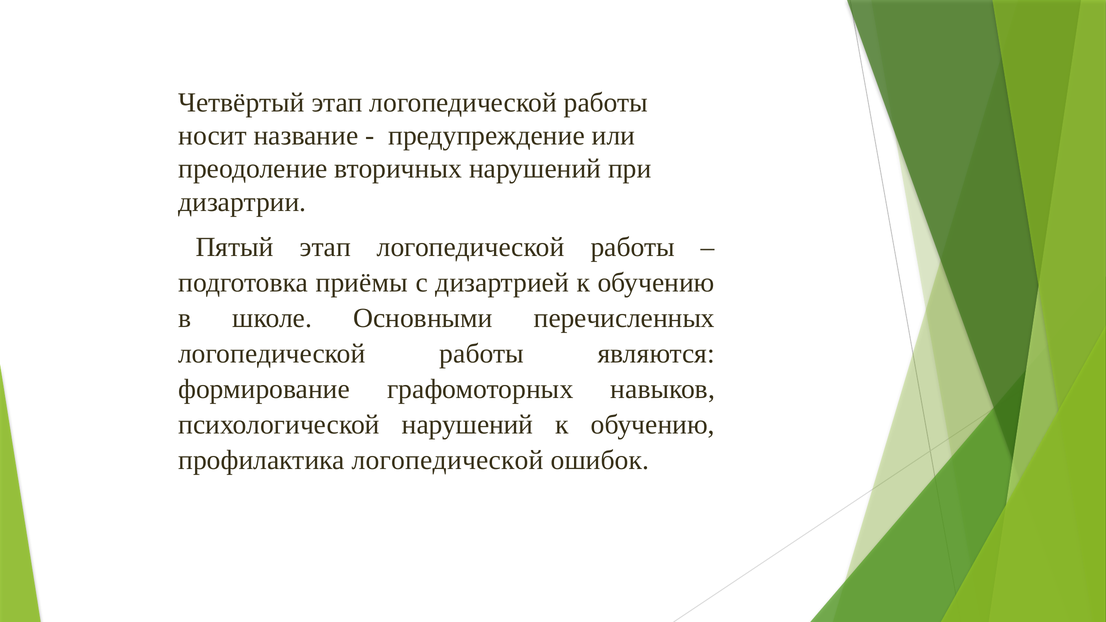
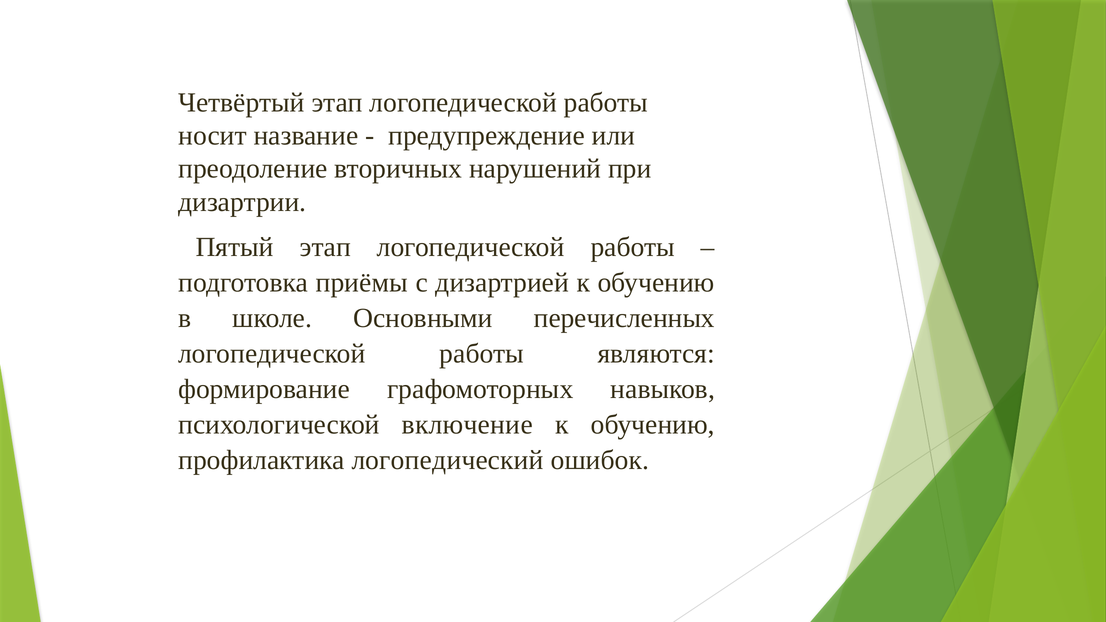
психологической нарушений: нарушений -> включение
профилактика логопедической: логопедической -> логопедический
